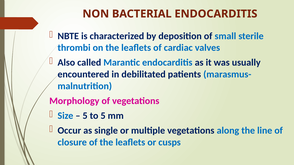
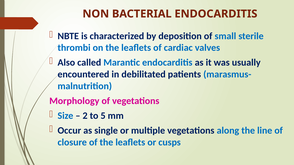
5 at (85, 116): 5 -> 2
